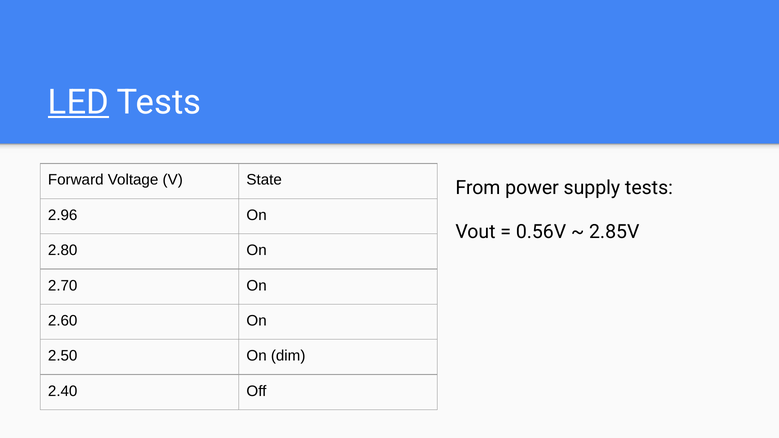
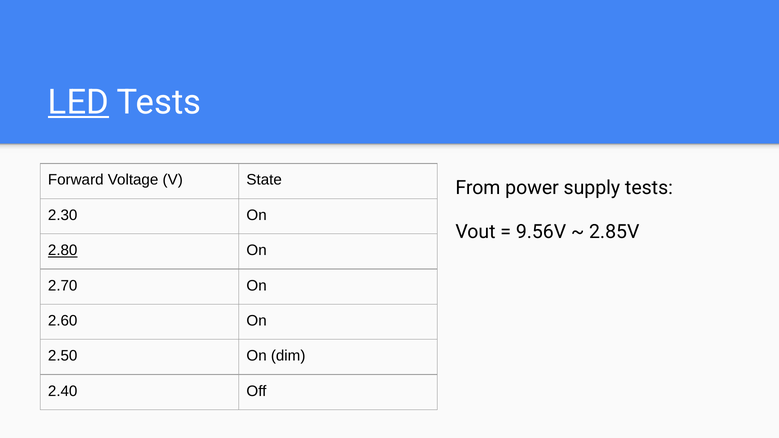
2.96: 2.96 -> 2.30
0.56V: 0.56V -> 9.56V
2.80 underline: none -> present
